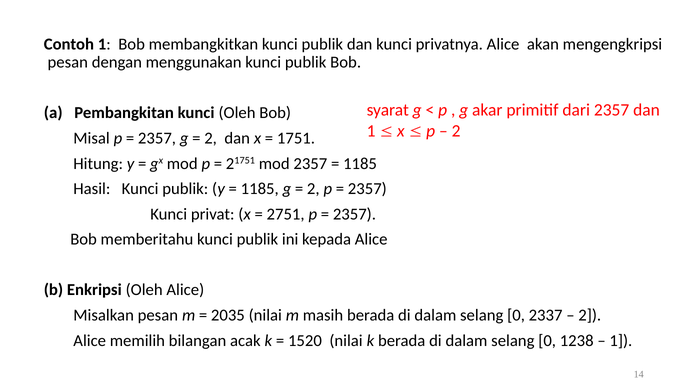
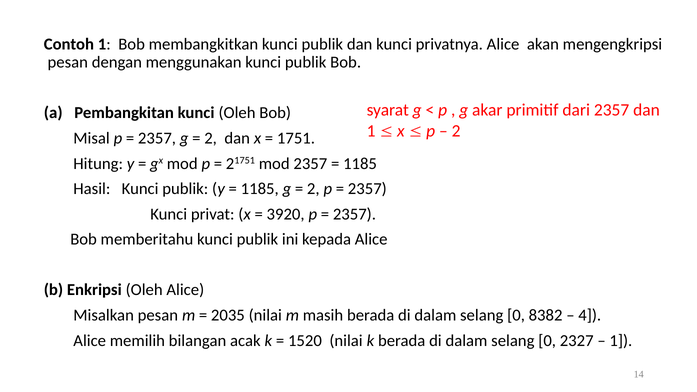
2751: 2751 -> 3920
2337: 2337 -> 8382
2 at (590, 315): 2 -> 4
1238: 1238 -> 2327
